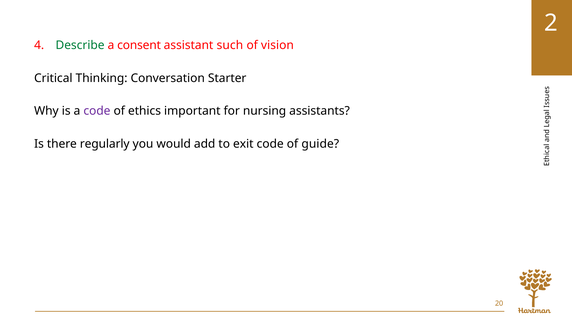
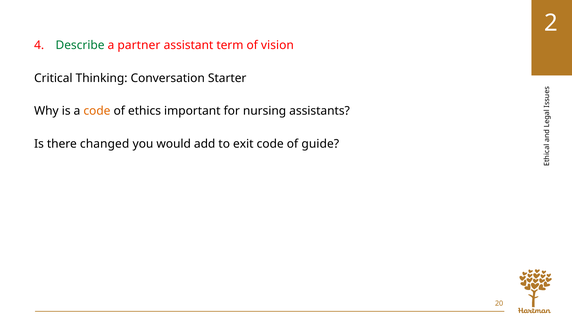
consent: consent -> partner
such: such -> term
code at (97, 111) colour: purple -> orange
regularly: regularly -> changed
